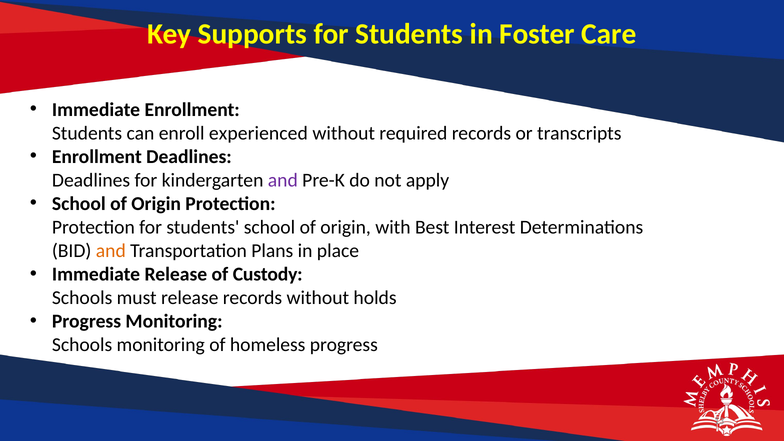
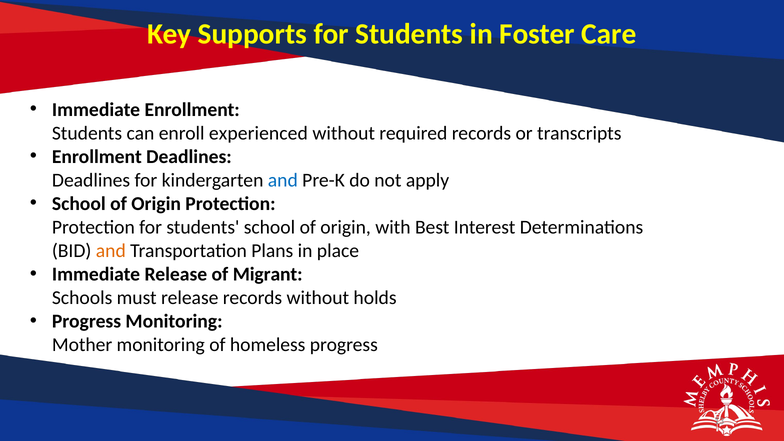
and at (283, 180) colour: purple -> blue
Custody: Custody -> Migrant
Schools at (82, 345): Schools -> Mother
